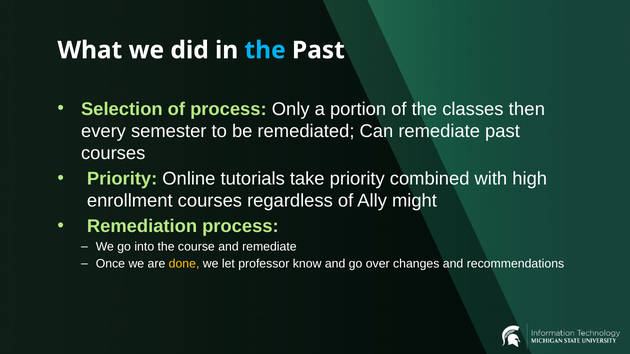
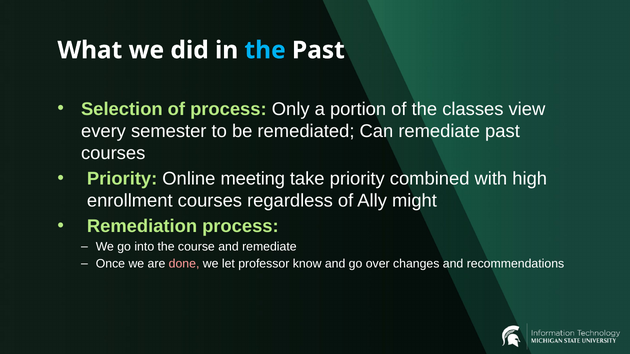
then: then -> view
tutorials: tutorials -> meeting
done colour: yellow -> pink
